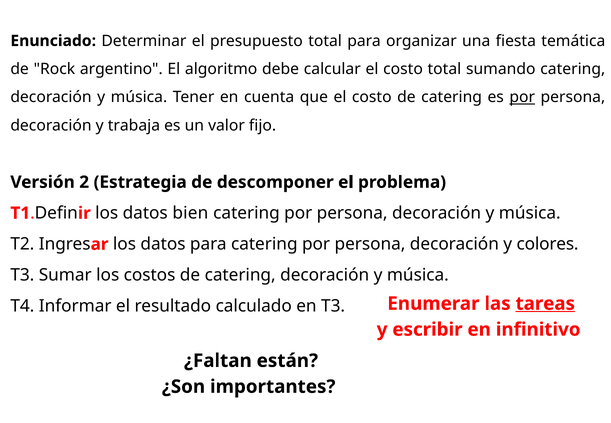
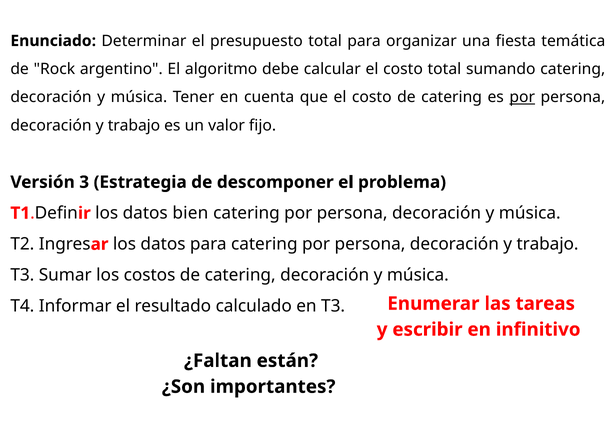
trabaja at (134, 125): trabaja -> trabajo
2: 2 -> 3
colores at (548, 244): colores -> trabajo
tareas underline: present -> none
